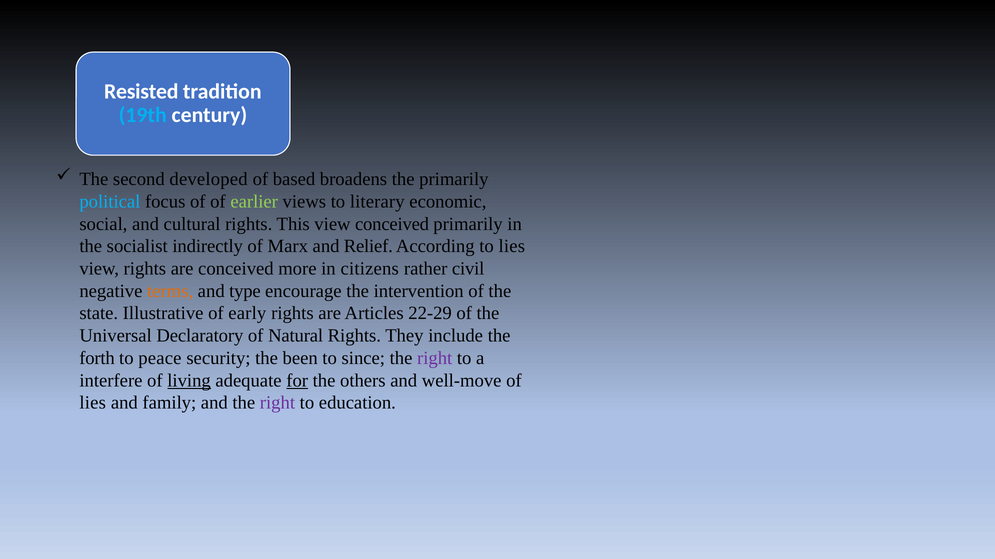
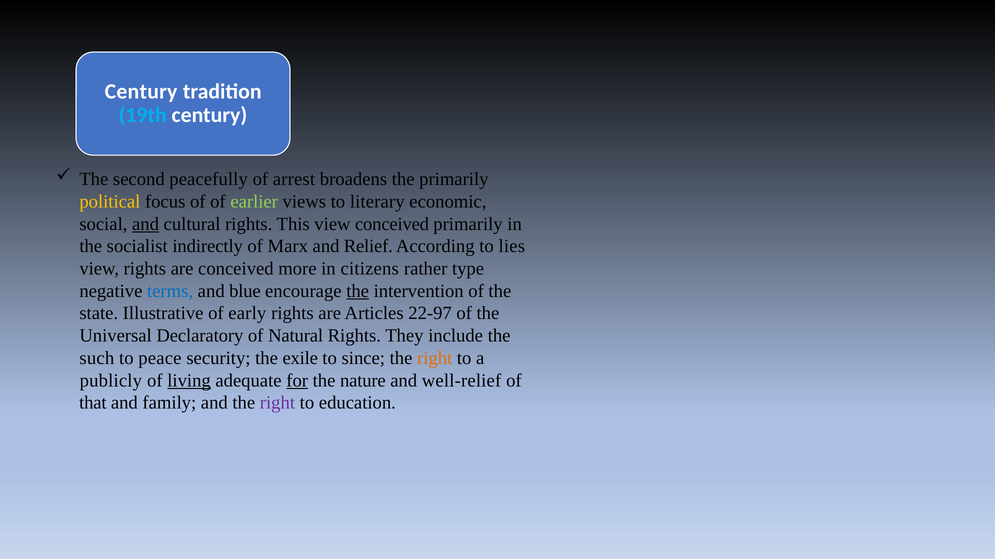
Resisted at (141, 92): Resisted -> Century
developed: developed -> peacefully
based: based -> arrest
political colour: light blue -> yellow
and at (146, 224) underline: none -> present
civil: civil -> type
terms colour: orange -> blue
type: type -> blue
the at (358, 291) underline: none -> present
22-29: 22-29 -> 22-97
forth: forth -> such
been: been -> exile
right at (435, 358) colour: purple -> orange
interfere: interfere -> publicly
others: others -> nature
well-move: well-move -> well-relief
lies at (93, 403): lies -> that
